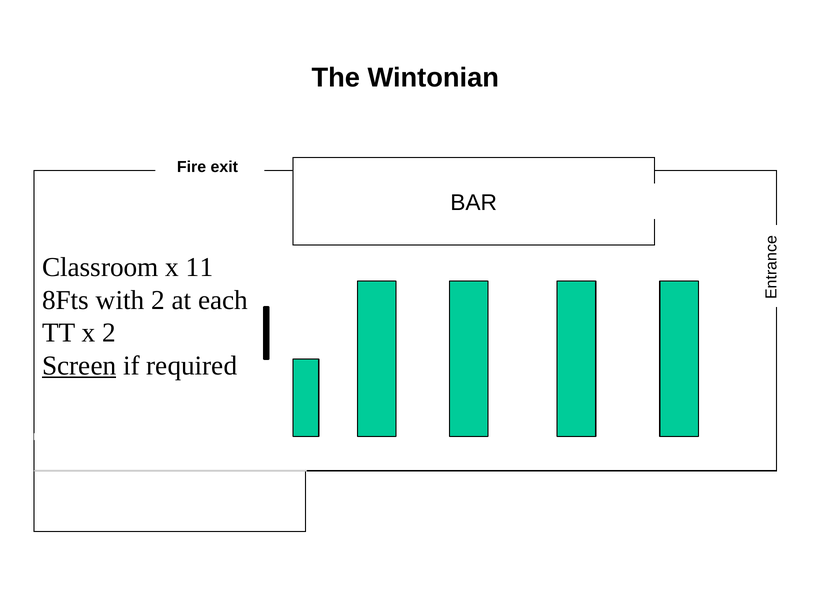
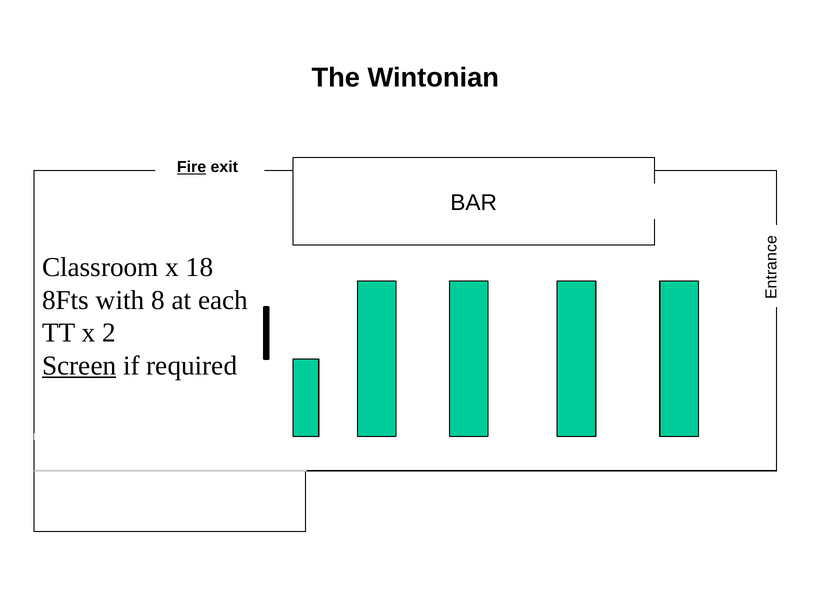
Fire underline: none -> present
11: 11 -> 18
with 2: 2 -> 8
